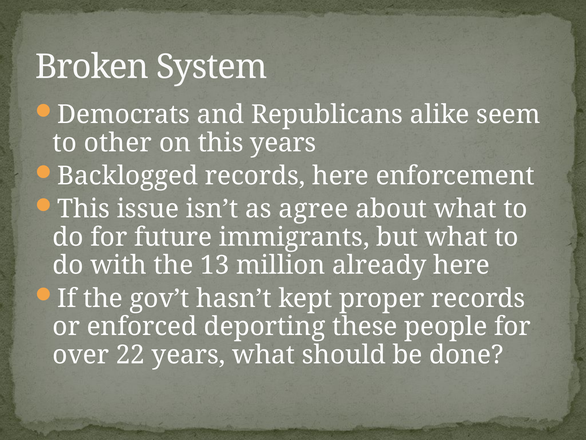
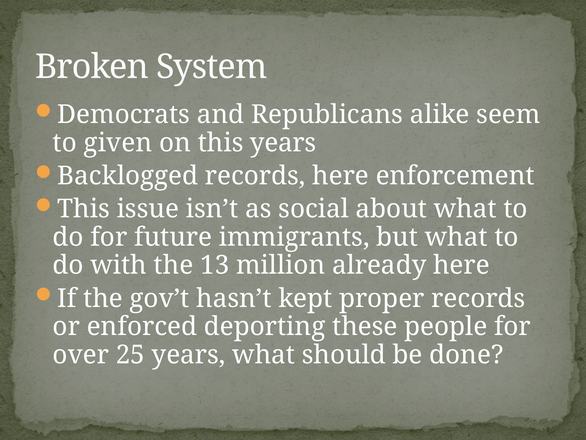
other: other -> given
agree: agree -> social
22: 22 -> 25
